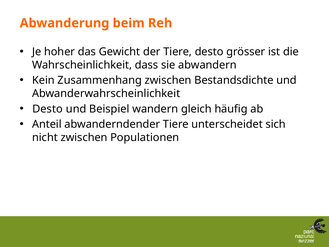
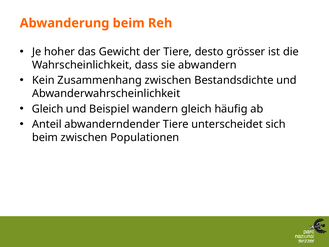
Desto at (48, 109): Desto -> Gleich
nicht at (45, 137): nicht -> beim
